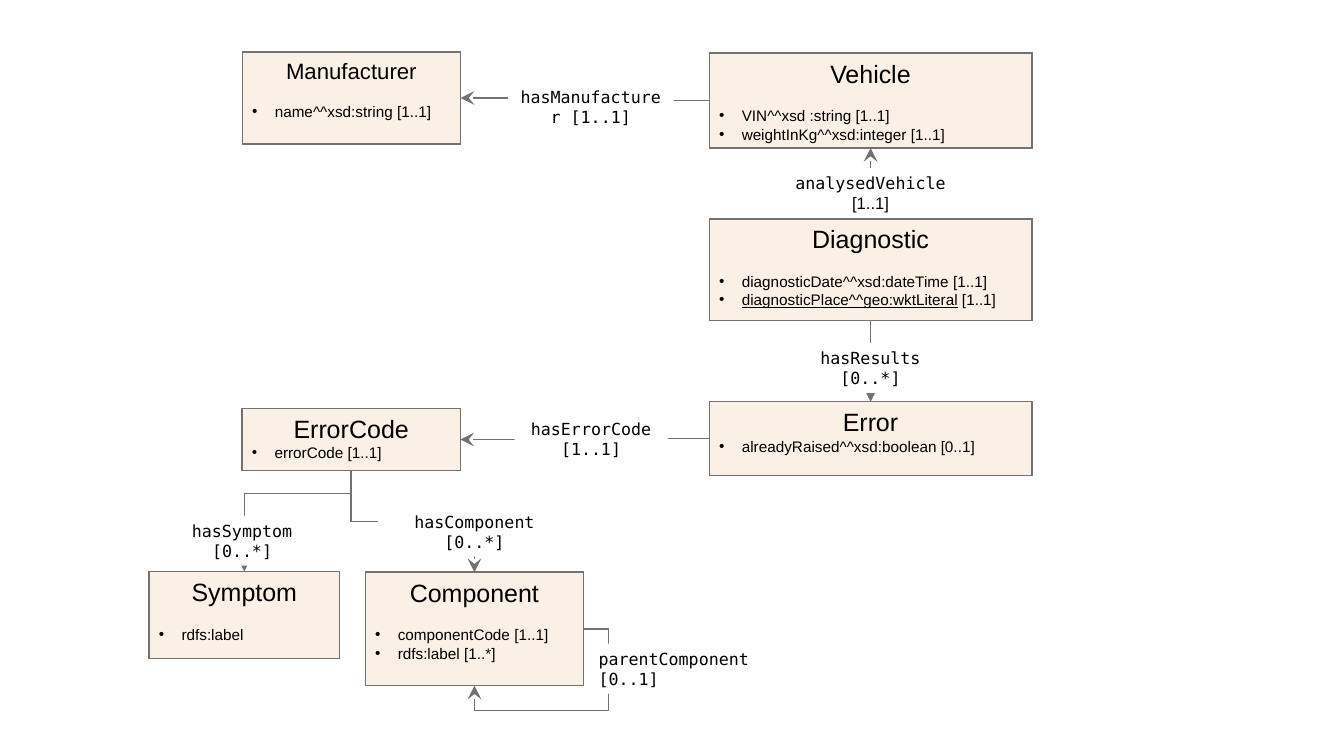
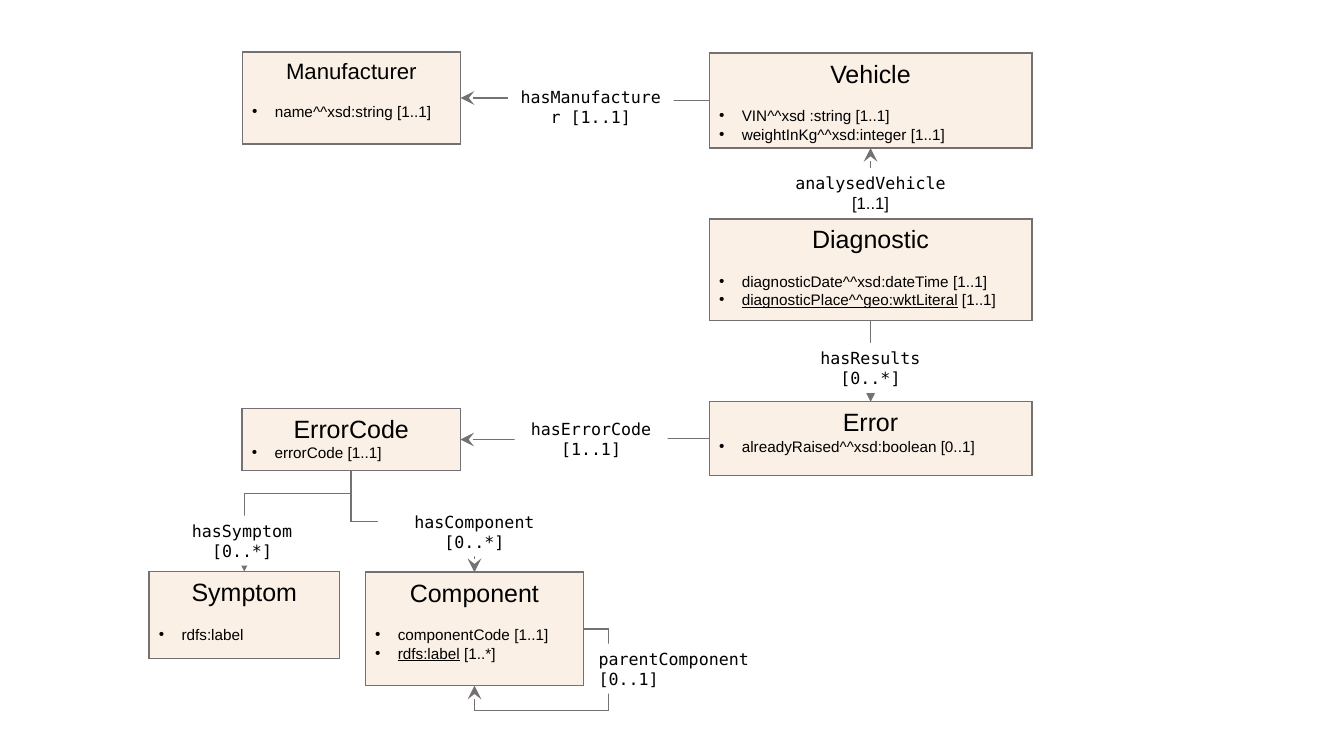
rdfs:label at (429, 654) underline: none -> present
